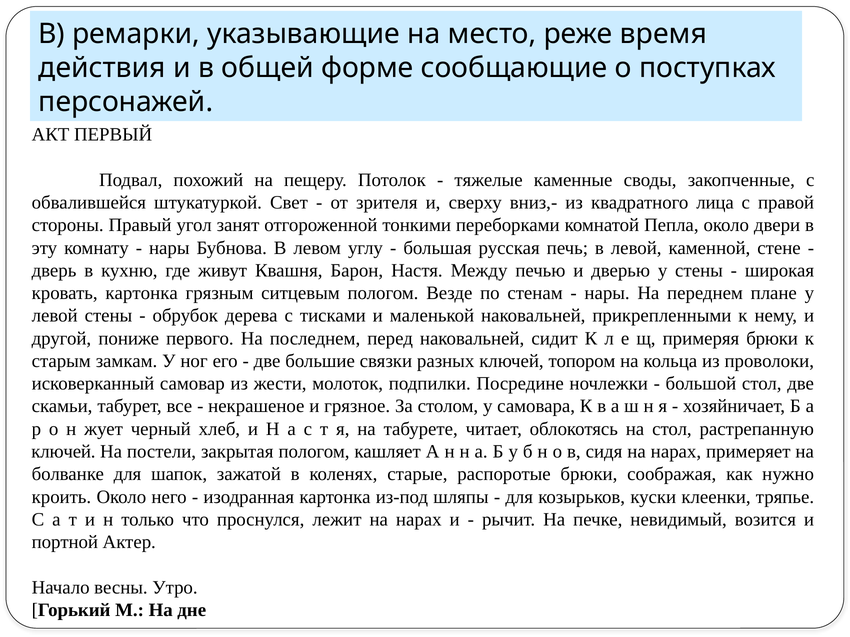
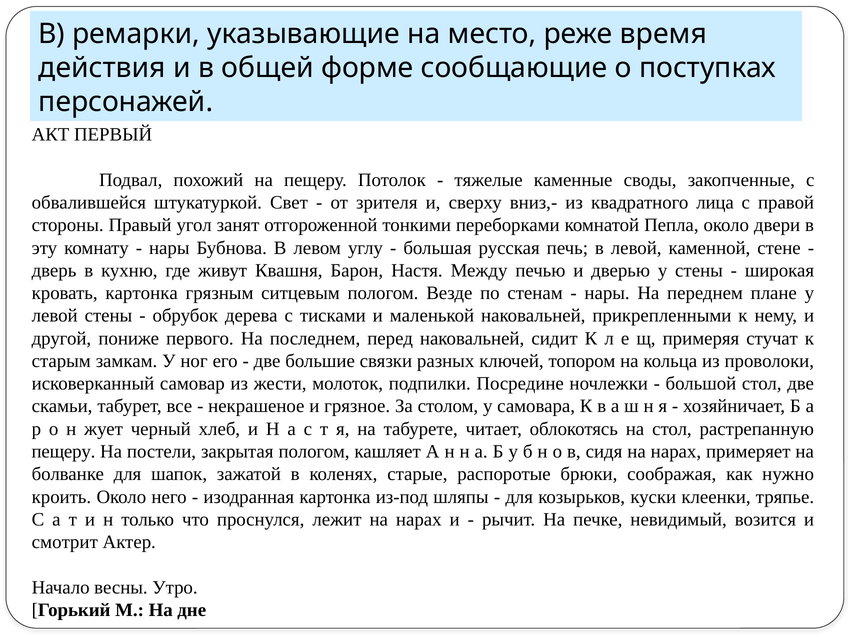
примеряя брюки: брюки -> стучат
ключей at (63, 452): ключей -> пещеру
портной: портной -> смотрит
